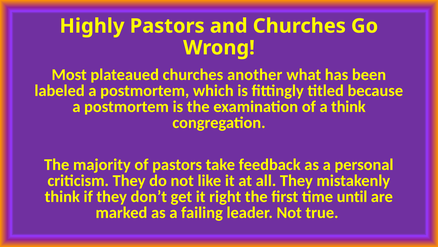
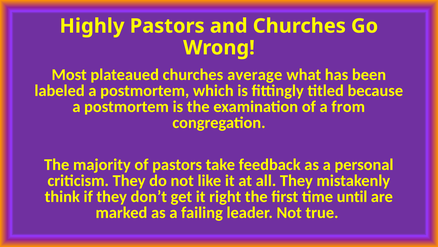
another: another -> average
a think: think -> from
